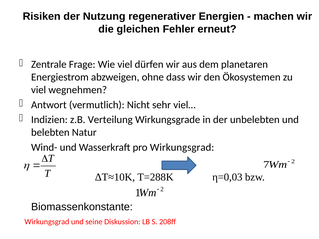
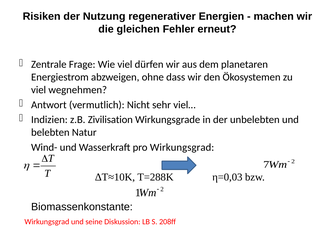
Verteilung: Verteilung -> Zivilisation
